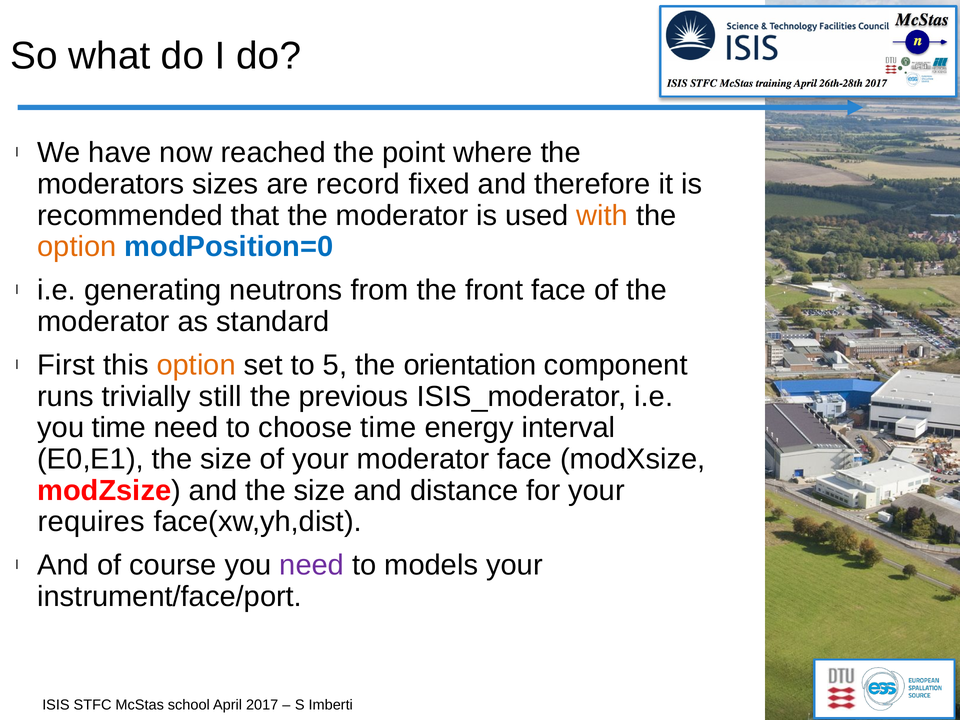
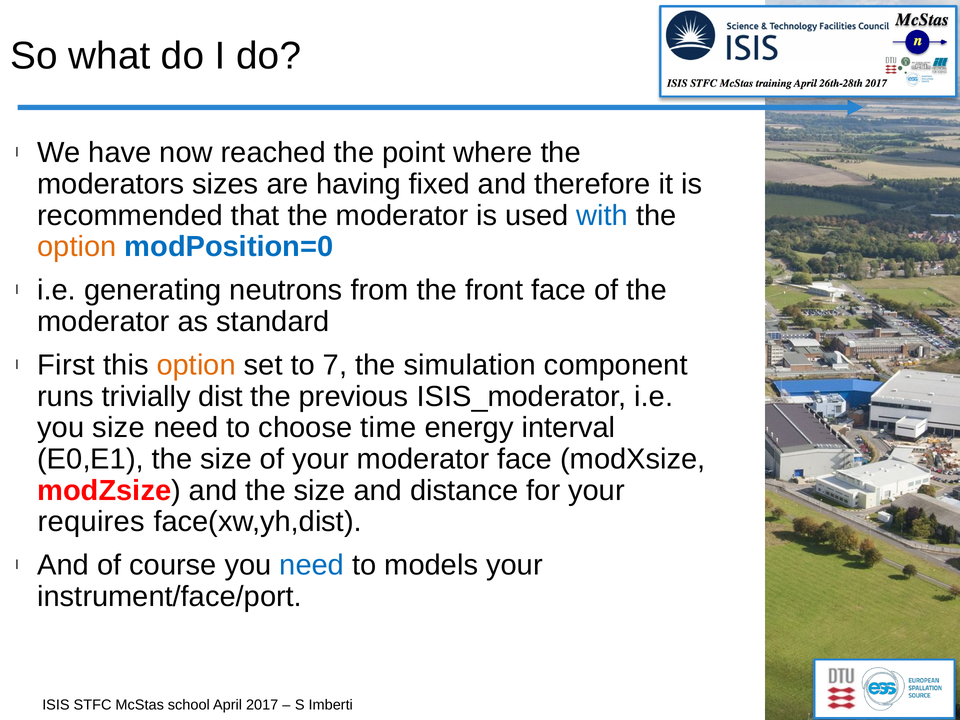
record: record -> having
with colour: orange -> blue
5: 5 -> 7
orientation: orientation -> simulation
still: still -> dist
you time: time -> size
need at (312, 566) colour: purple -> blue
